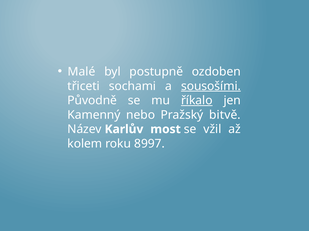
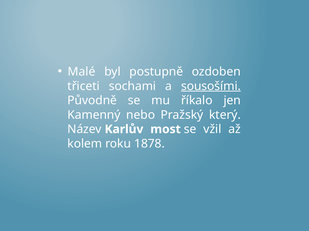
říkalo underline: present -> none
bitvě: bitvě -> který
8997: 8997 -> 1878
